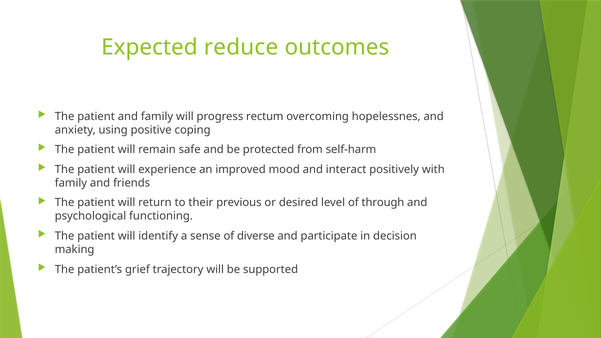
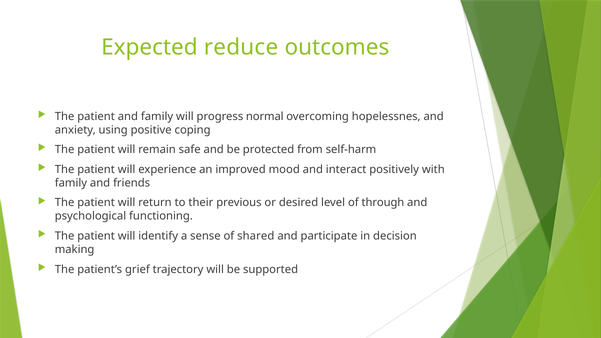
rectum: rectum -> normal
diverse: diverse -> shared
